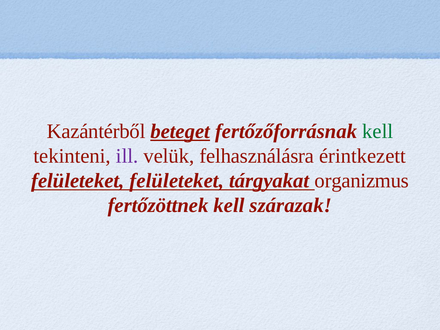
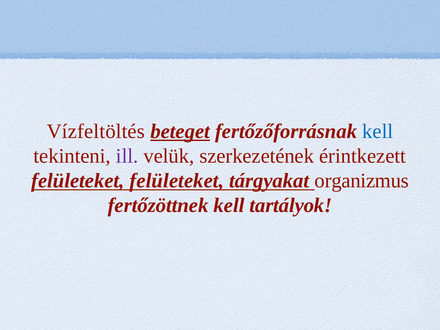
Kazántérből: Kazántérből -> Vízfeltöltés
kell at (378, 131) colour: green -> blue
felhasználásra: felhasználásra -> szerkezetének
szárazak: szárazak -> tartályok
